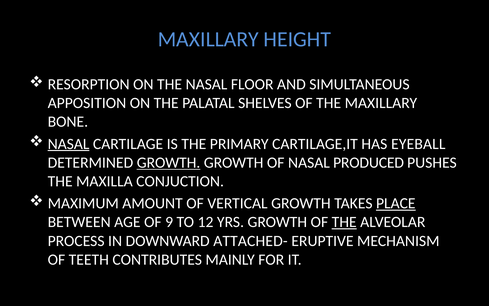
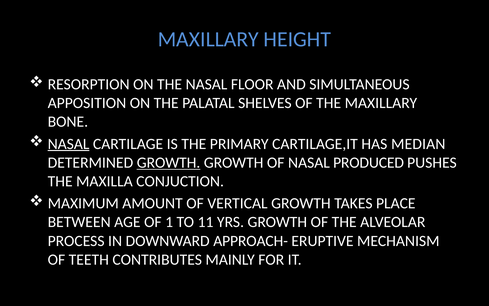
EYEBALL: EYEBALL -> MEDIAN
PLACE underline: present -> none
9: 9 -> 1
12: 12 -> 11
THE at (344, 222) underline: present -> none
ATTACHED-: ATTACHED- -> APPROACH-
